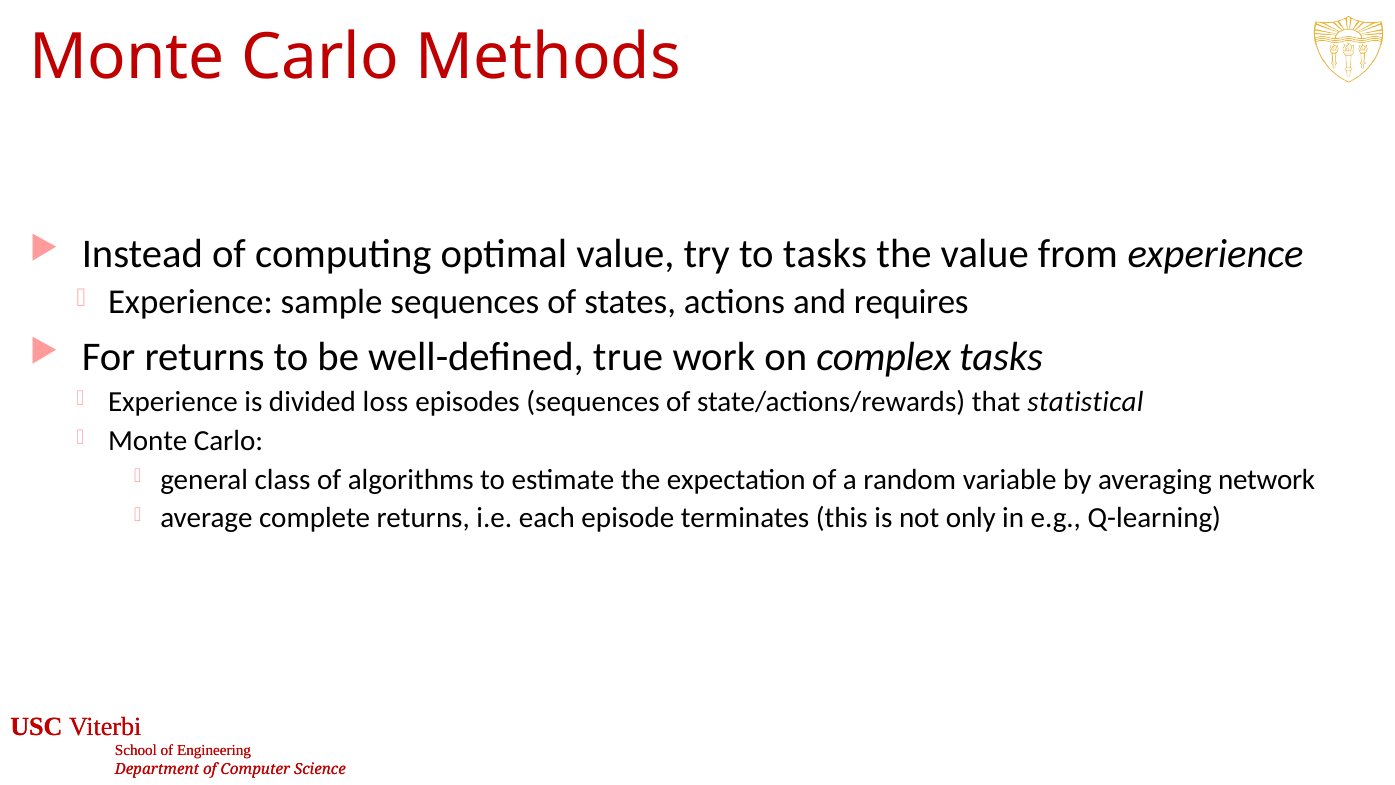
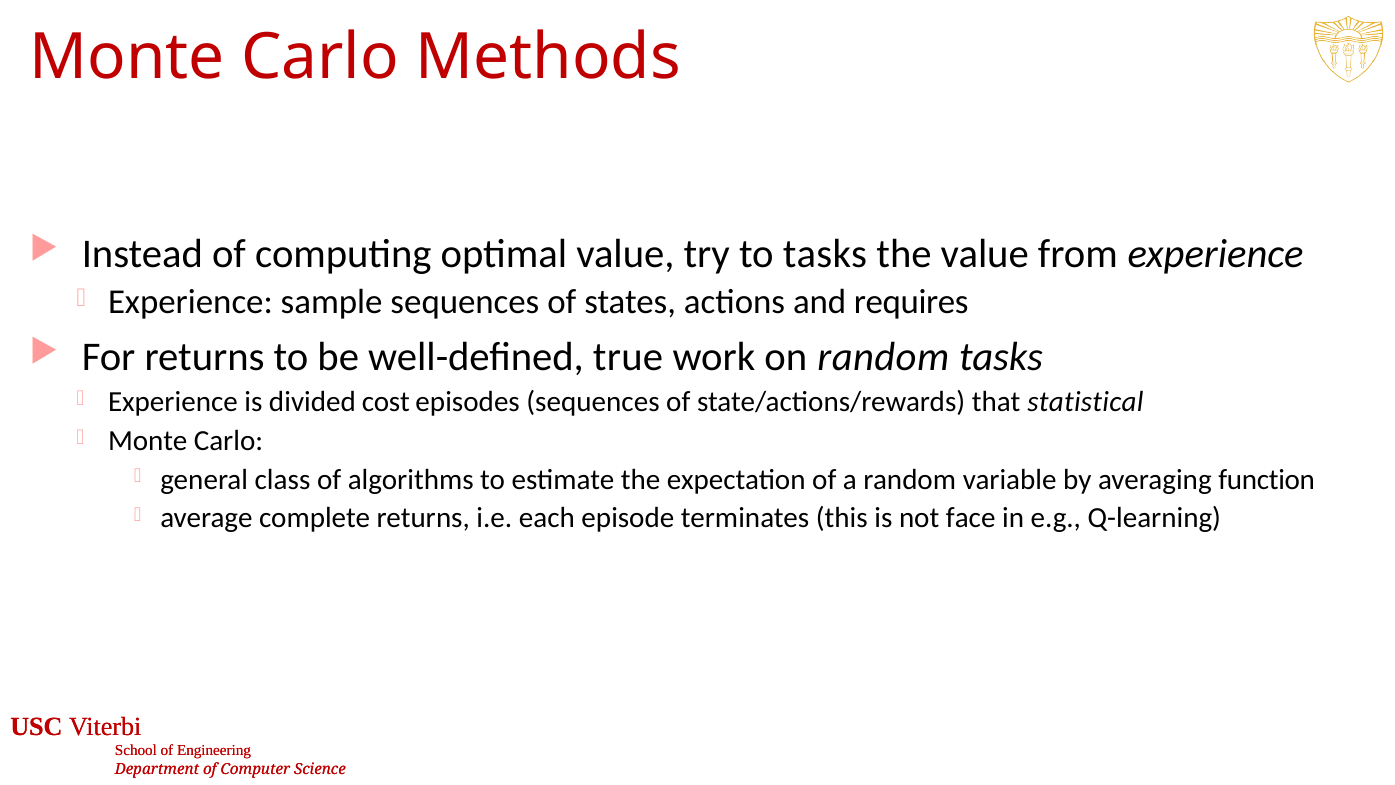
on complex: complex -> random
loss: loss -> cost
network: network -> function
only: only -> face
